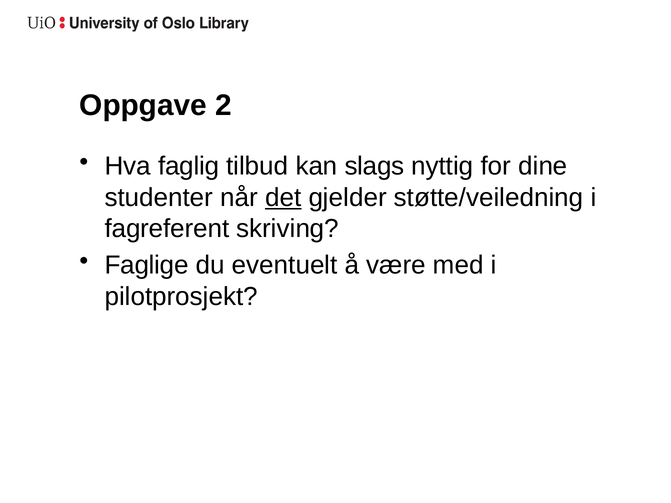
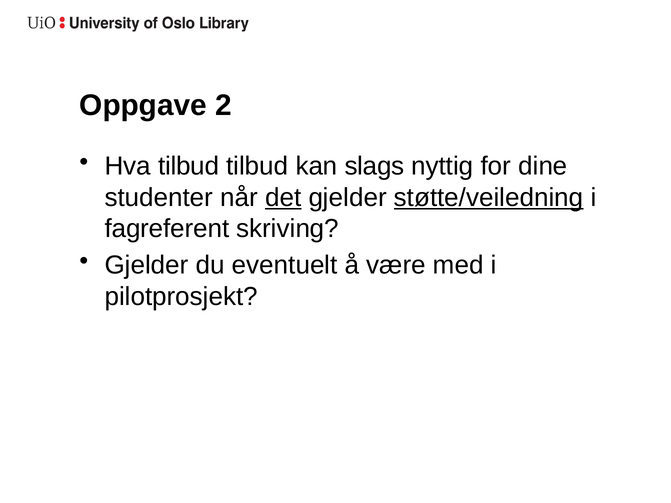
Hva faglig: faglig -> tilbud
støtte/veiledning underline: none -> present
Faglige at (147, 265): Faglige -> Gjelder
